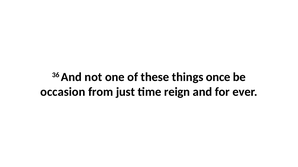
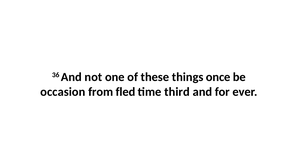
just: just -> fled
reign: reign -> third
